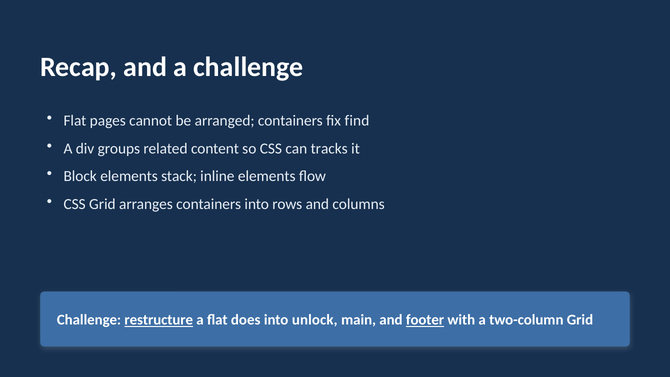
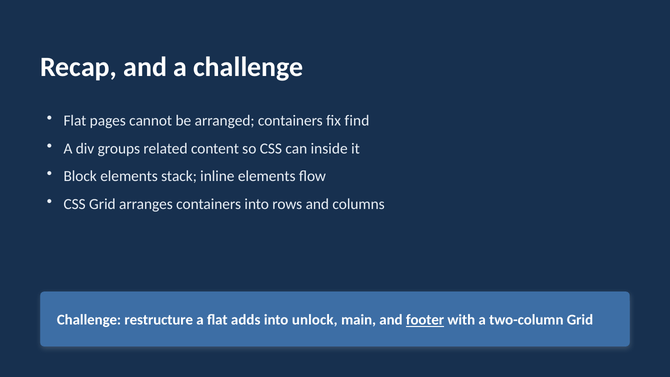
tracks: tracks -> inside
restructure underline: present -> none
does: does -> adds
